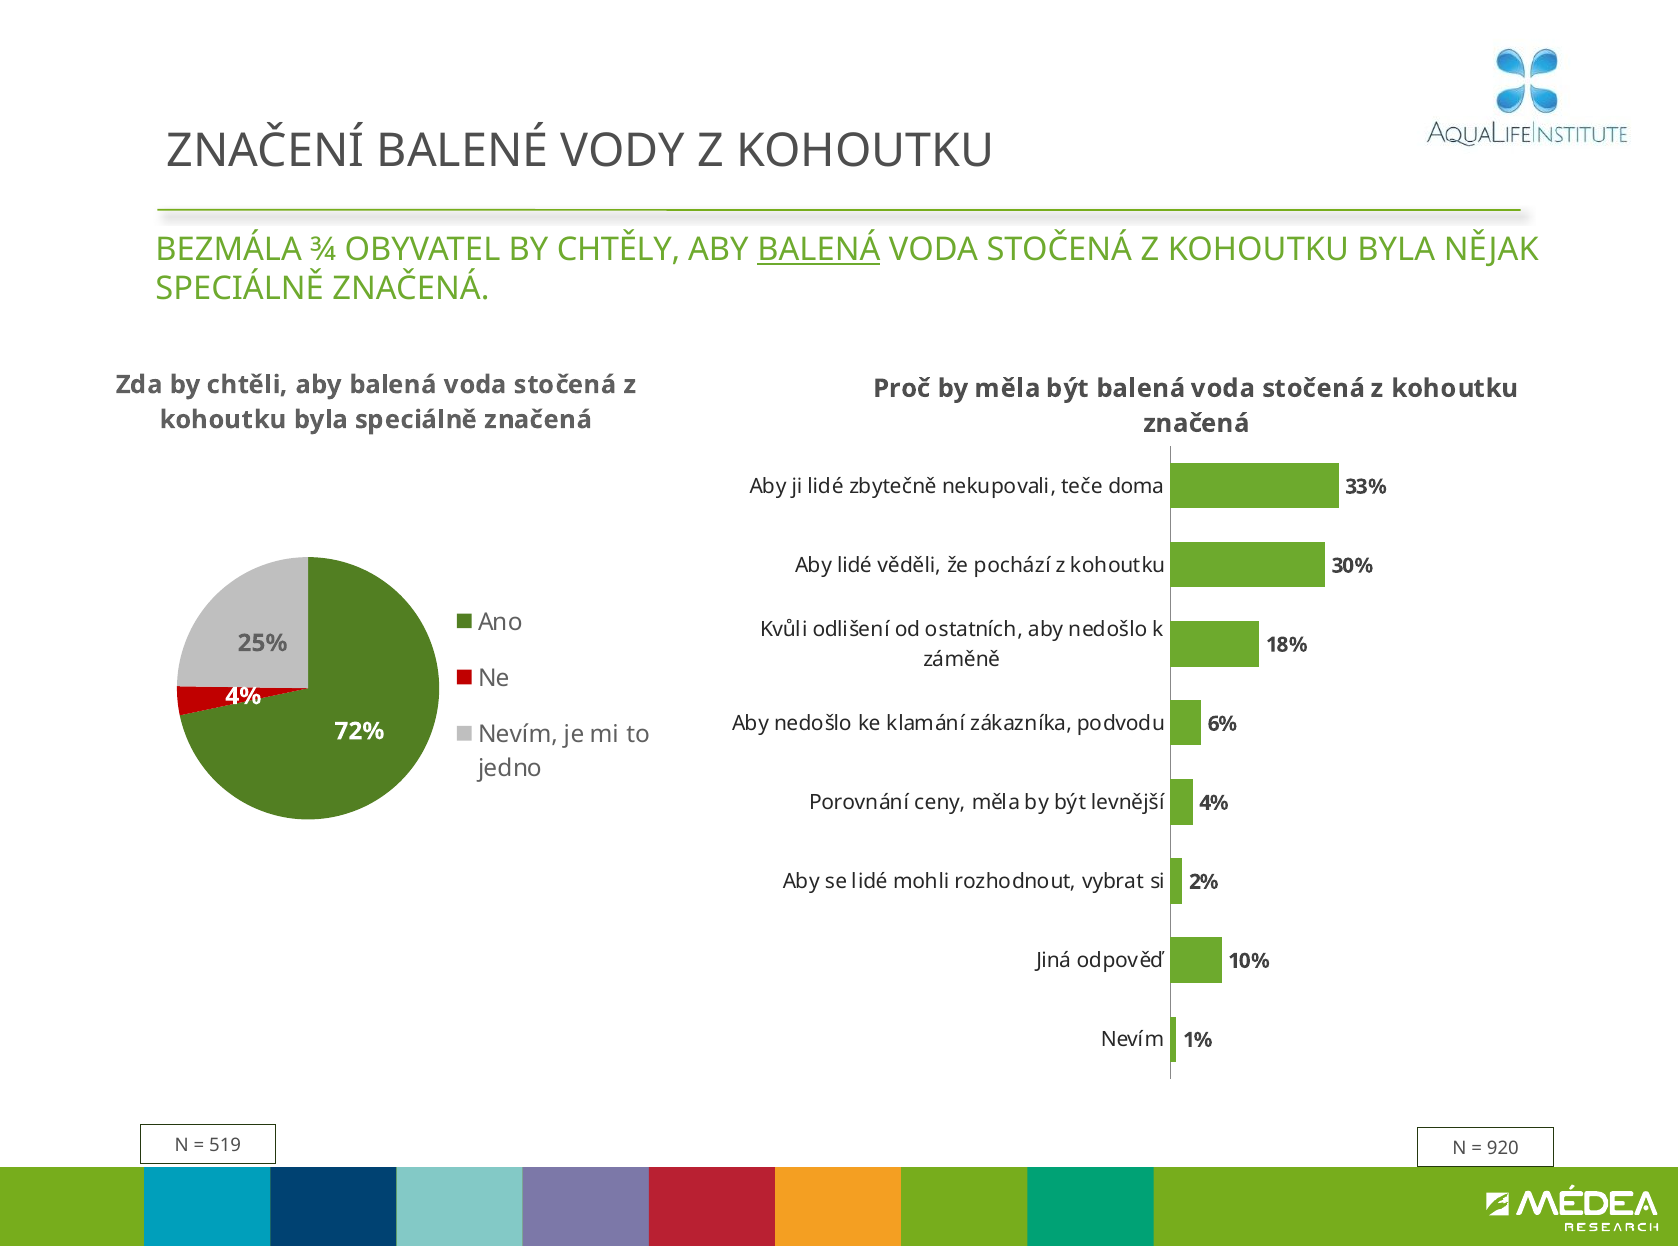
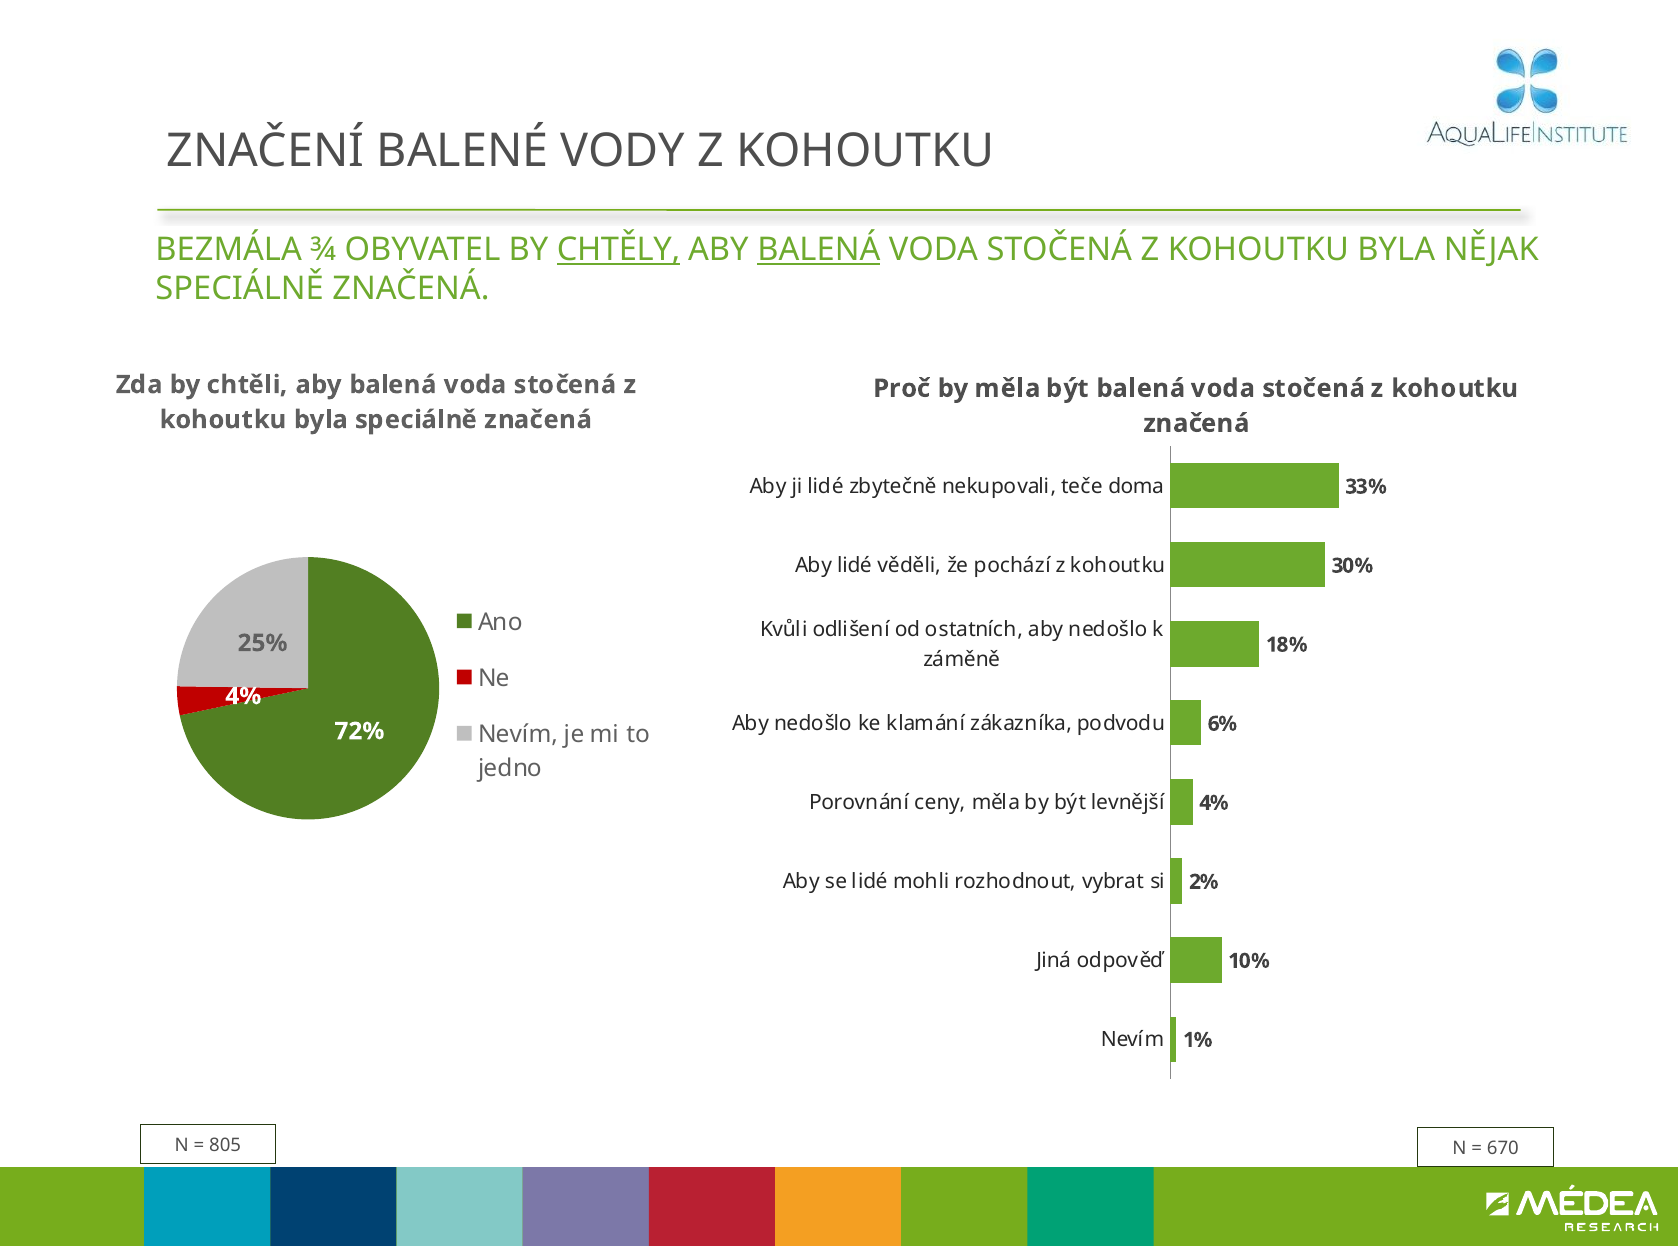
CHTĚLY underline: none -> present
519: 519 -> 805
920: 920 -> 670
